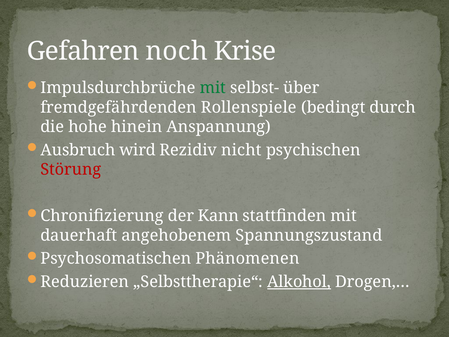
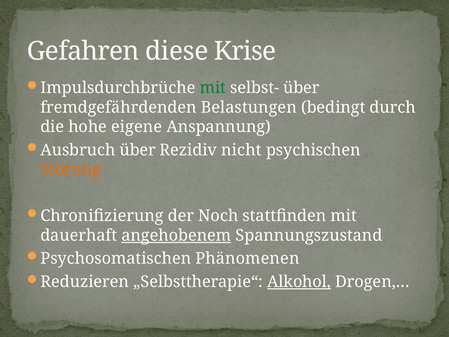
noch: noch -> diese
Rollenspiele: Rollenspiele -> Belastungen
hinein: hinein -> eigene
Ausbruch wird: wird -> über
Störung colour: red -> orange
Kann: Kann -> Noch
angehobenem underline: none -> present
